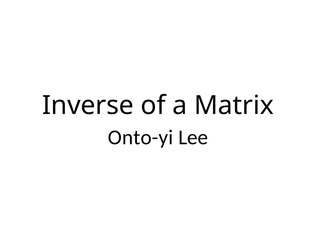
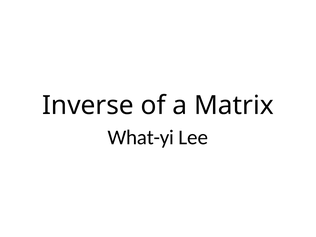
Onto-yi: Onto-yi -> What-yi
